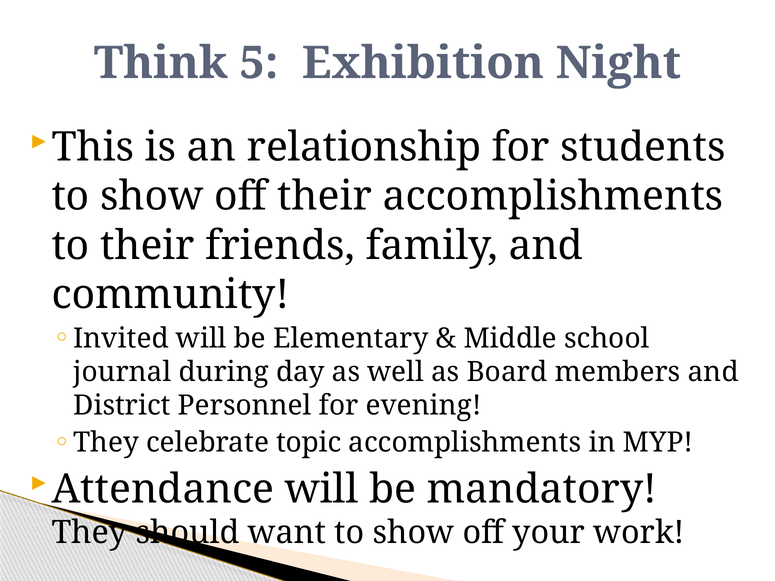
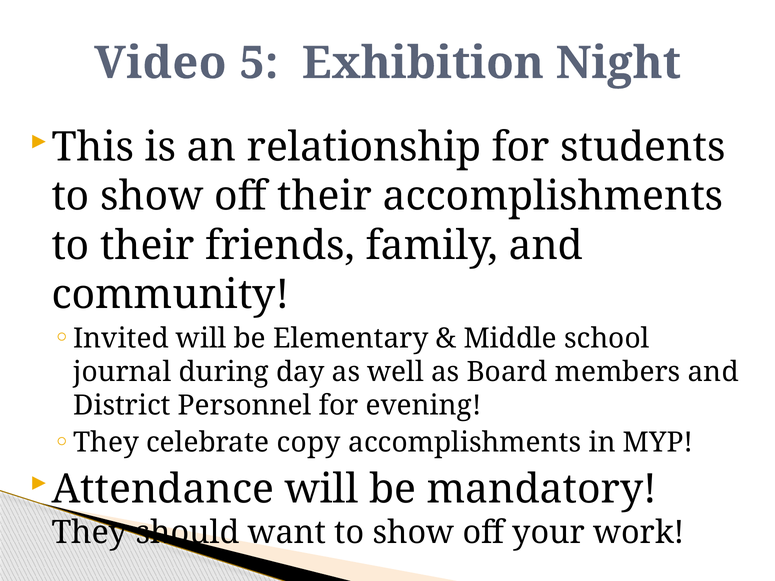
Think: Think -> Video
topic: topic -> copy
